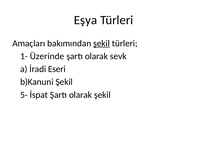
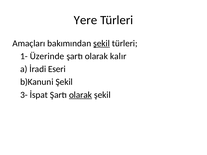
Eşya: Eşya -> Yere
sevk: sevk -> kalır
5-: 5- -> 3-
olarak at (81, 95) underline: none -> present
